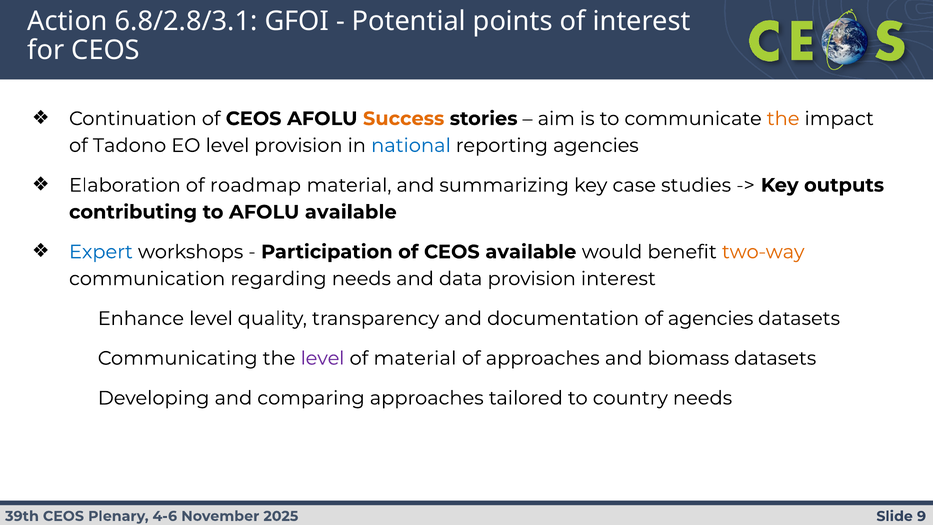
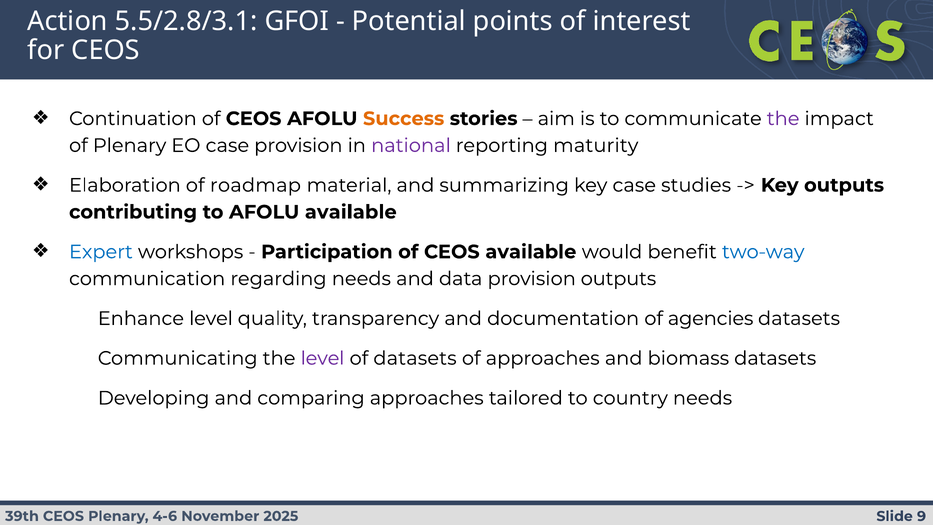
6.8/2.8/3.1: 6.8/2.8/3.1 -> 5.5/2.8/3.1
the at (783, 119) colour: orange -> purple
of Tadono: Tadono -> Plenary
EO level: level -> case
national colour: blue -> purple
reporting agencies: agencies -> maturity
two-way colour: orange -> blue
provision interest: interest -> outputs
of material: material -> datasets
